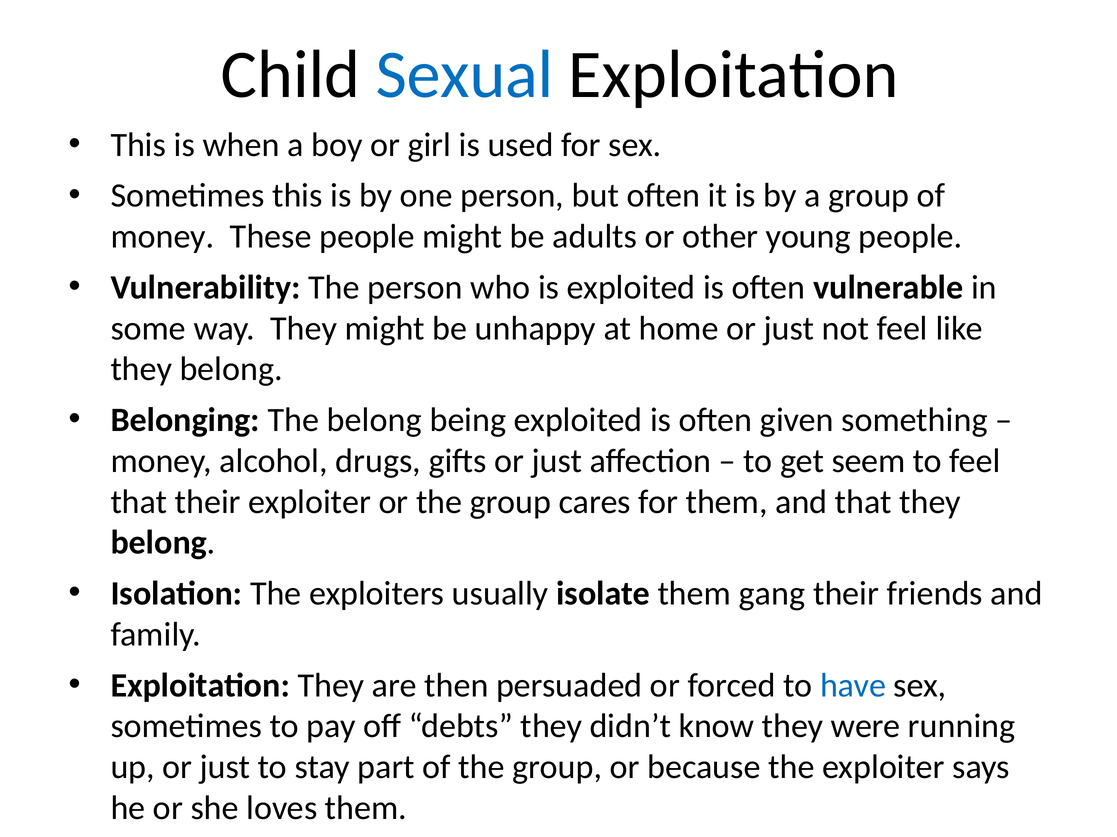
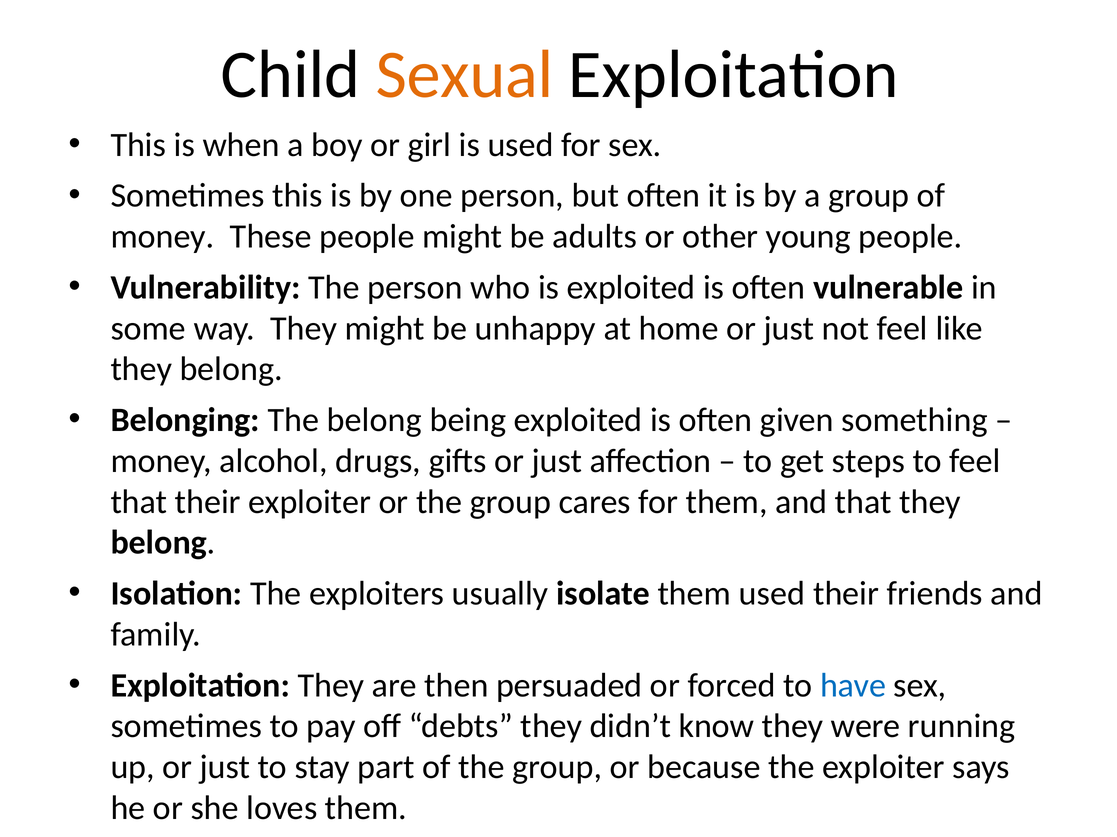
Sexual colour: blue -> orange
seem: seem -> steps
them gang: gang -> used
